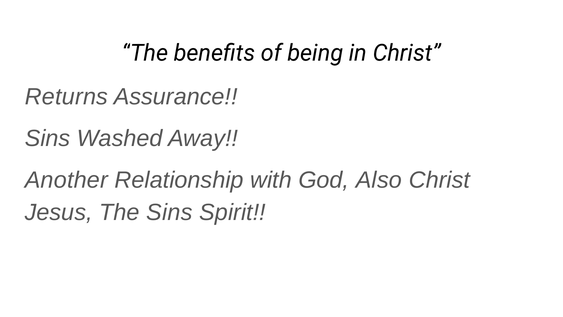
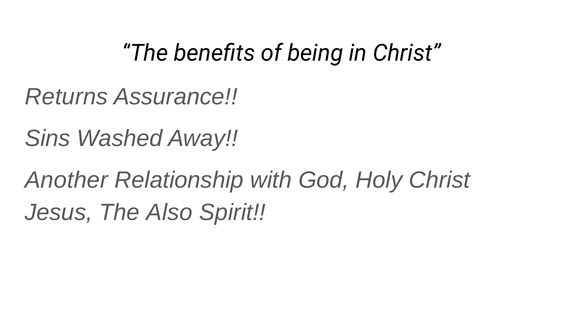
Also: Also -> Holy
The Sins: Sins -> Also
